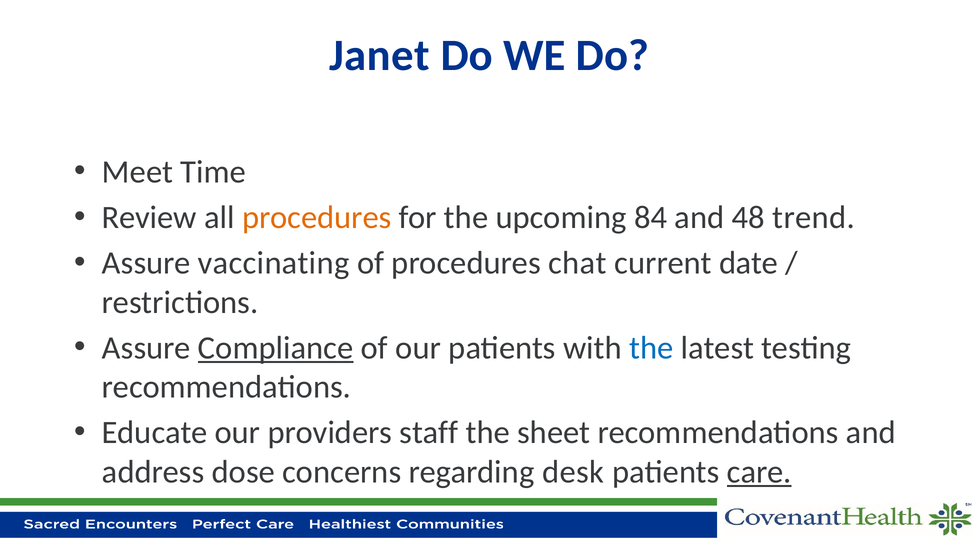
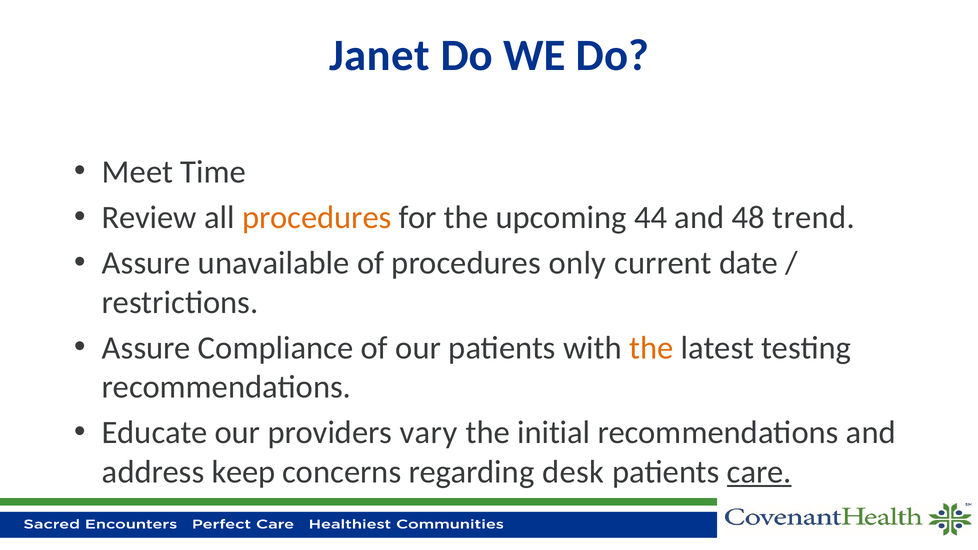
84: 84 -> 44
vaccinating: vaccinating -> unavailable
chat: chat -> only
Compliance underline: present -> none
the at (651, 348) colour: blue -> orange
staff: staff -> vary
sheet: sheet -> initial
dose: dose -> keep
